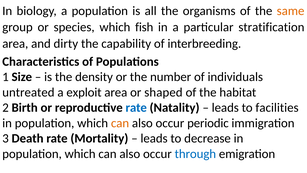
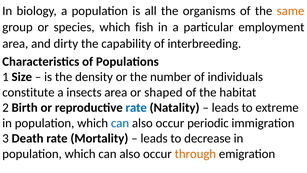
stratification: stratification -> employment
untreated: untreated -> constitute
exploit: exploit -> insects
facilities: facilities -> extreme
can at (120, 123) colour: orange -> blue
through colour: blue -> orange
